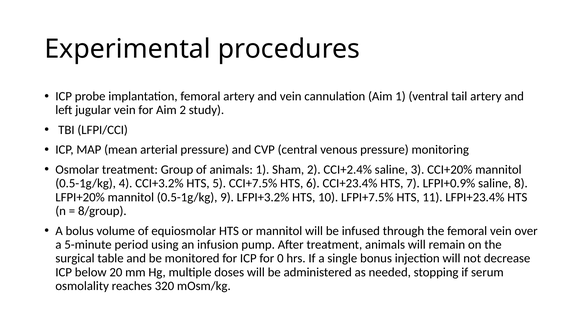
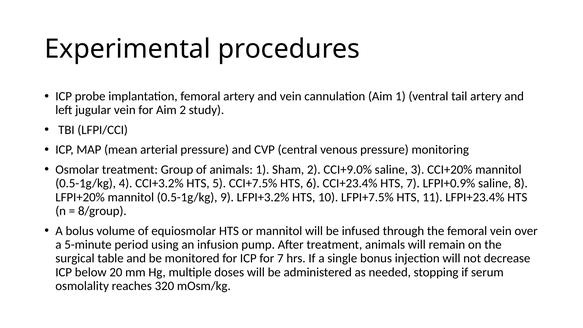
CCI+2.4%: CCI+2.4% -> CCI+9.0%
for 0: 0 -> 7
